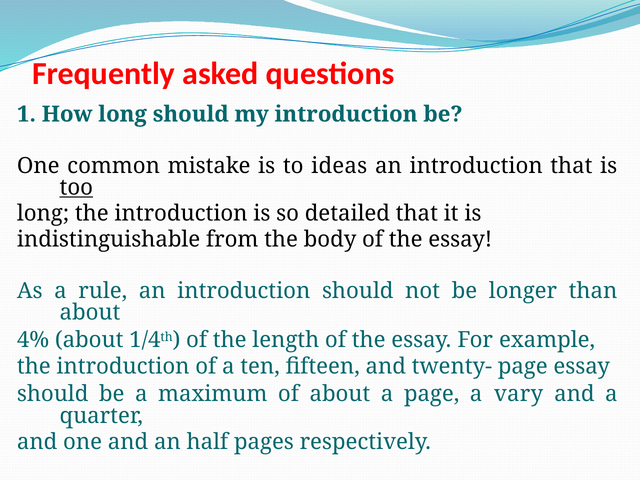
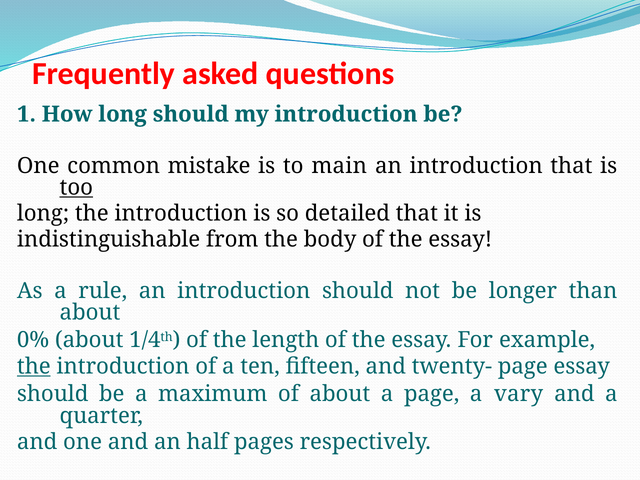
ideas: ideas -> main
4%: 4% -> 0%
the at (34, 366) underline: none -> present
